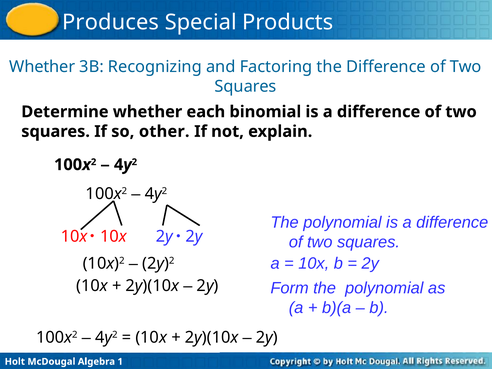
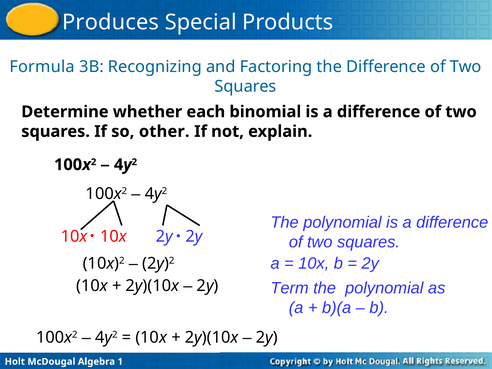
Whether at (42, 67): Whether -> Formula
Form: Form -> Term
